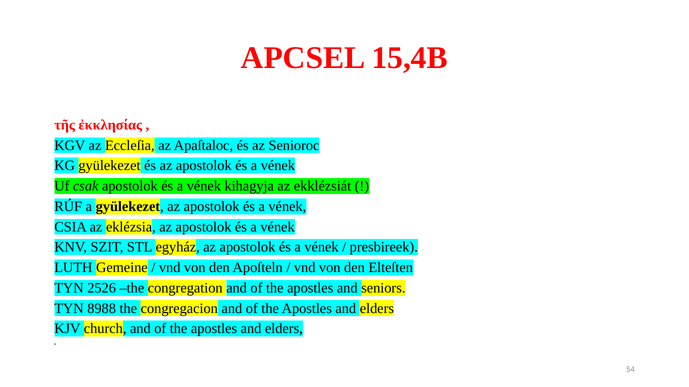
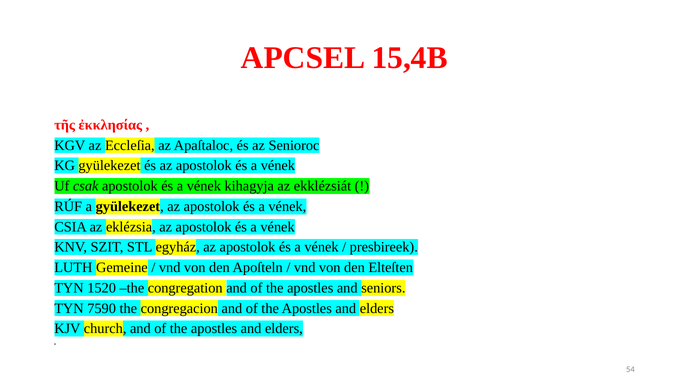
2526: 2526 -> 1520
8988: 8988 -> 7590
